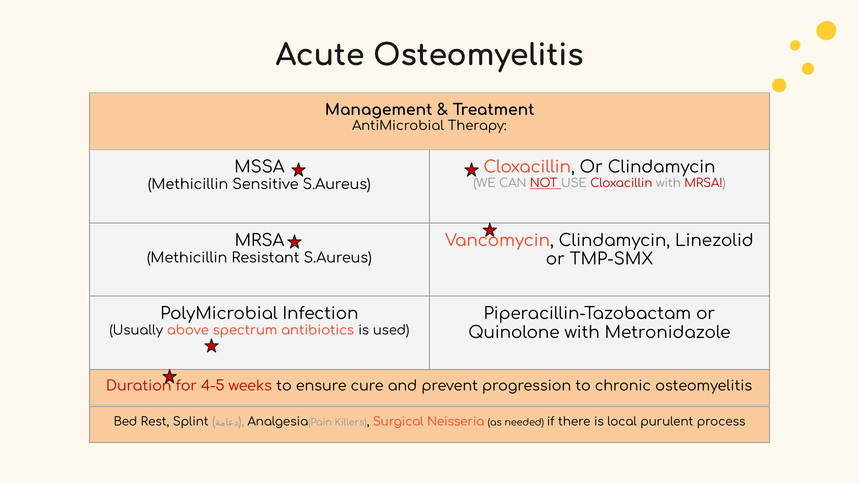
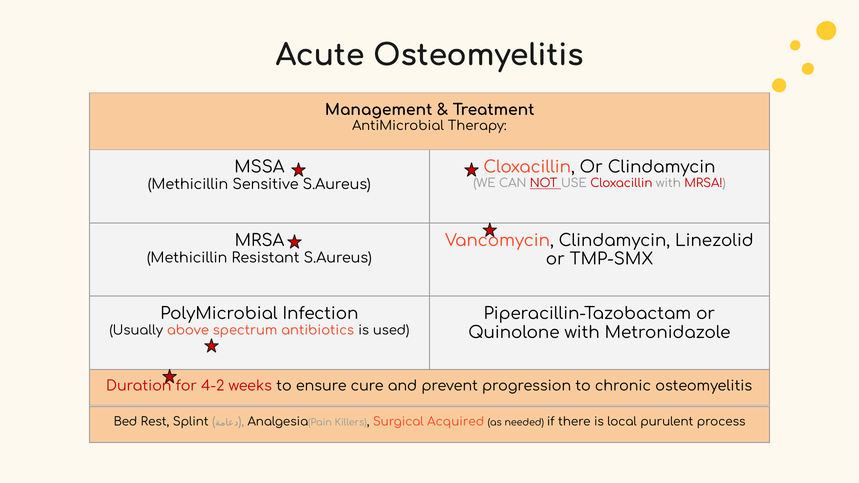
4-5: 4-5 -> 4-2
Neisseria: Neisseria -> Acquired
